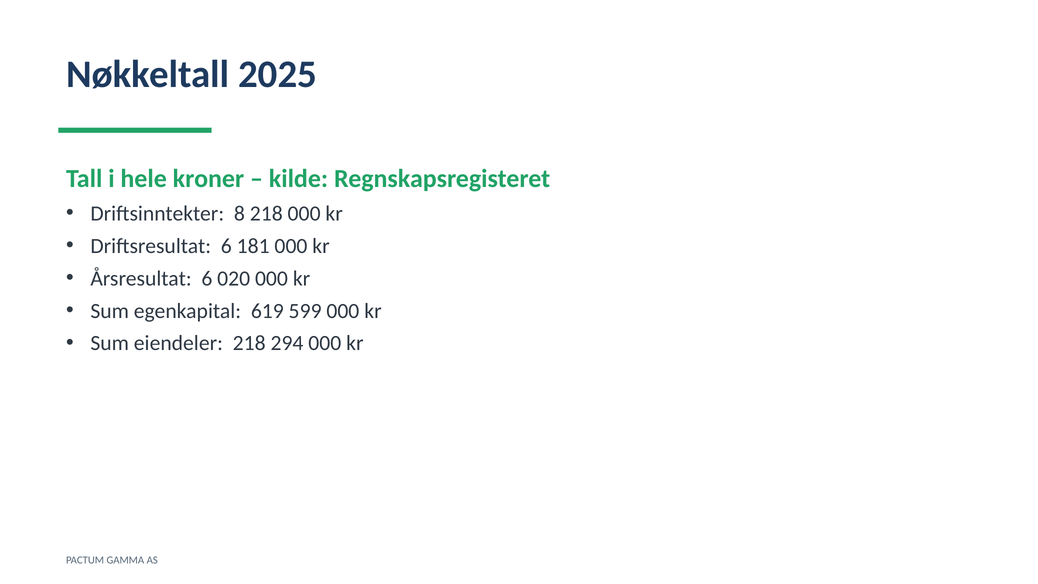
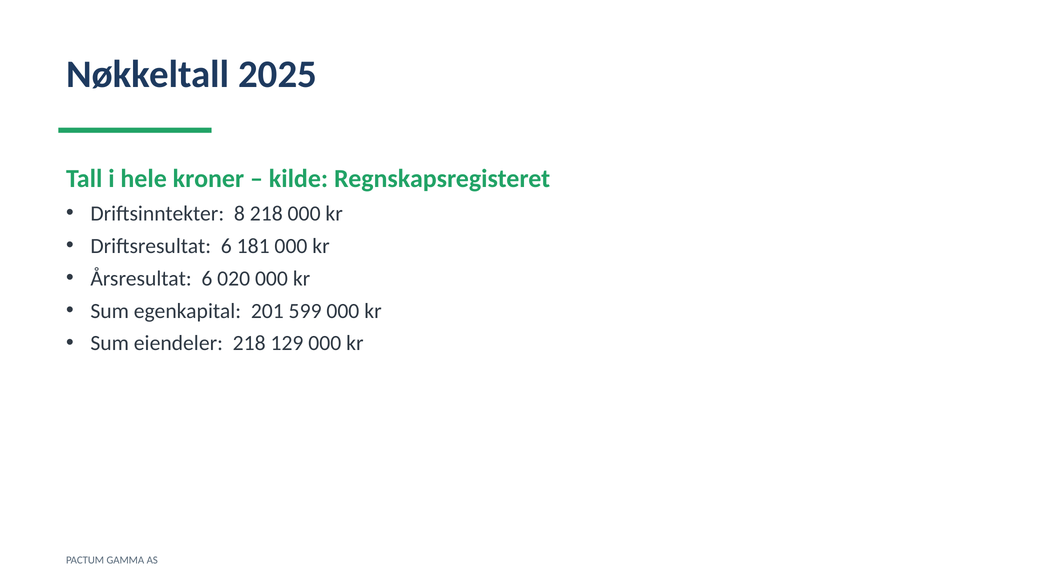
619: 619 -> 201
294: 294 -> 129
